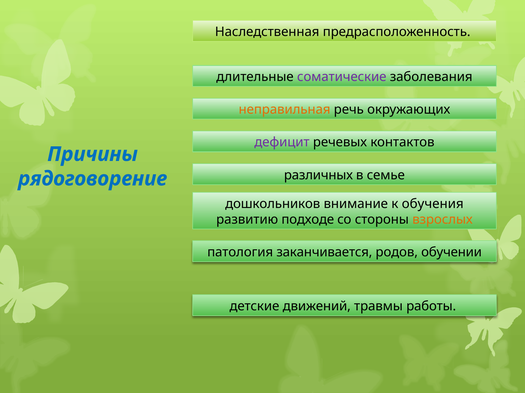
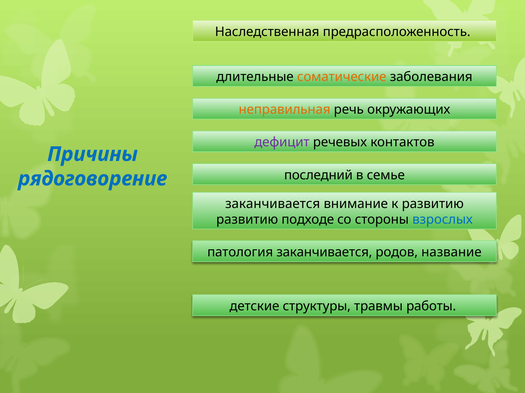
соматические colour: purple -> orange
различных: различных -> последний
дошкольников at (273, 204): дошкольников -> заканчивается
к обучения: обучения -> развитию
взрослых colour: orange -> blue
обучении: обучении -> название
движений: движений -> структуры
